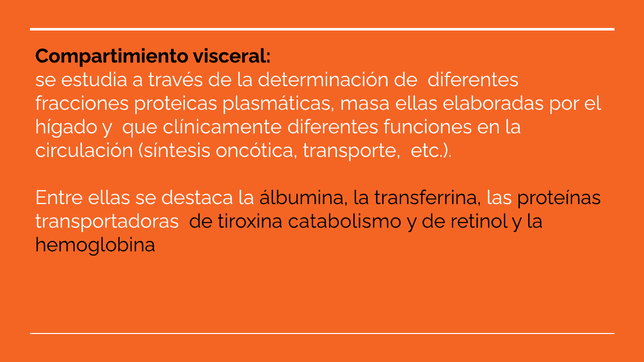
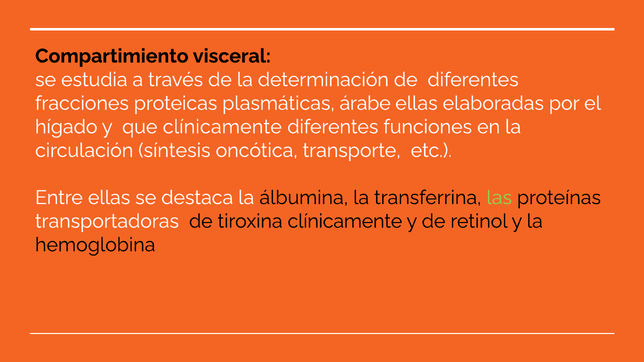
masa: masa -> árabe
las colour: white -> light green
tiroxina catabolismo: catabolismo -> clínicamente
